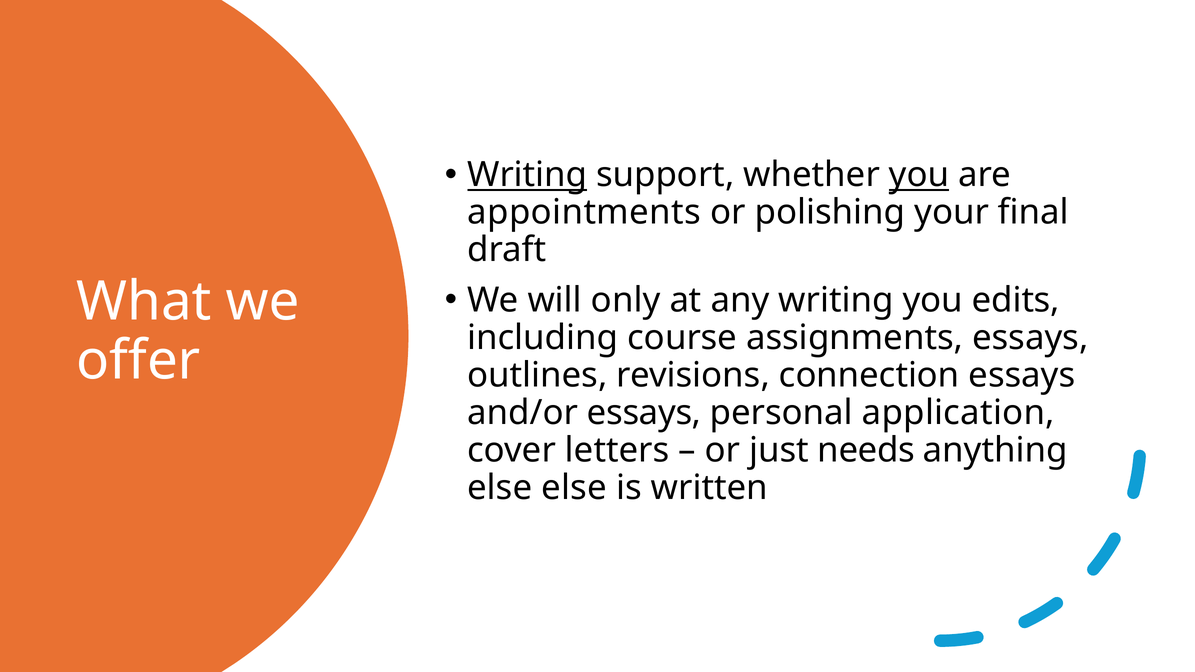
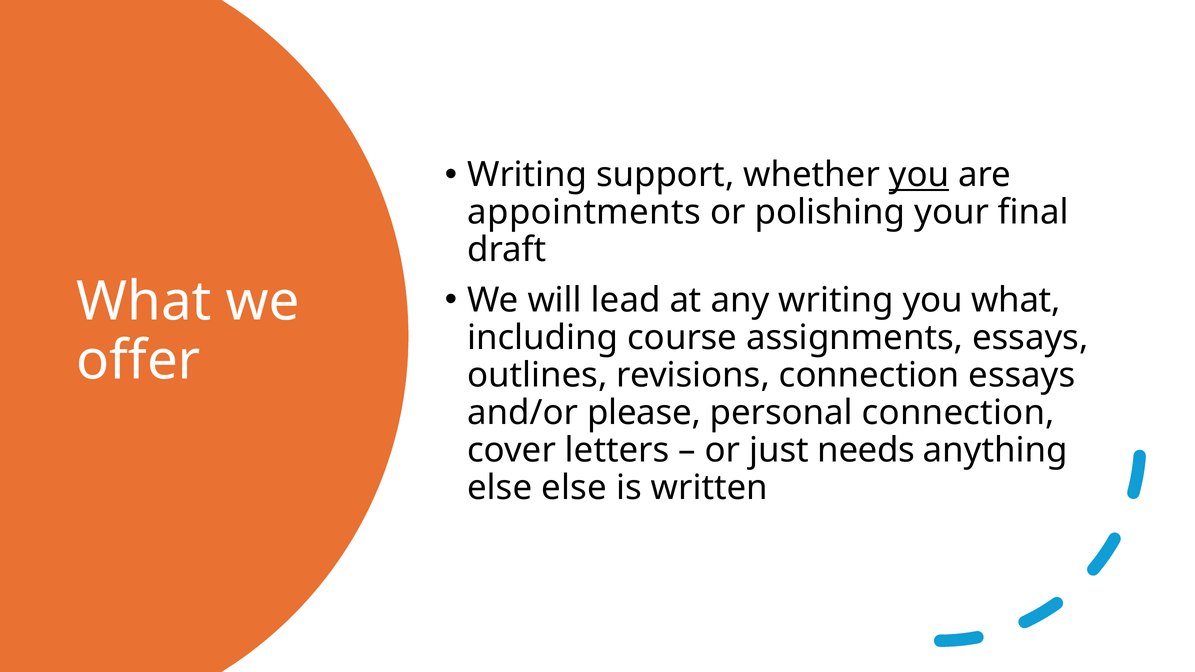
Writing at (527, 175) underline: present -> none
only: only -> lead
you edits: edits -> what
and/or essays: essays -> please
personal application: application -> connection
